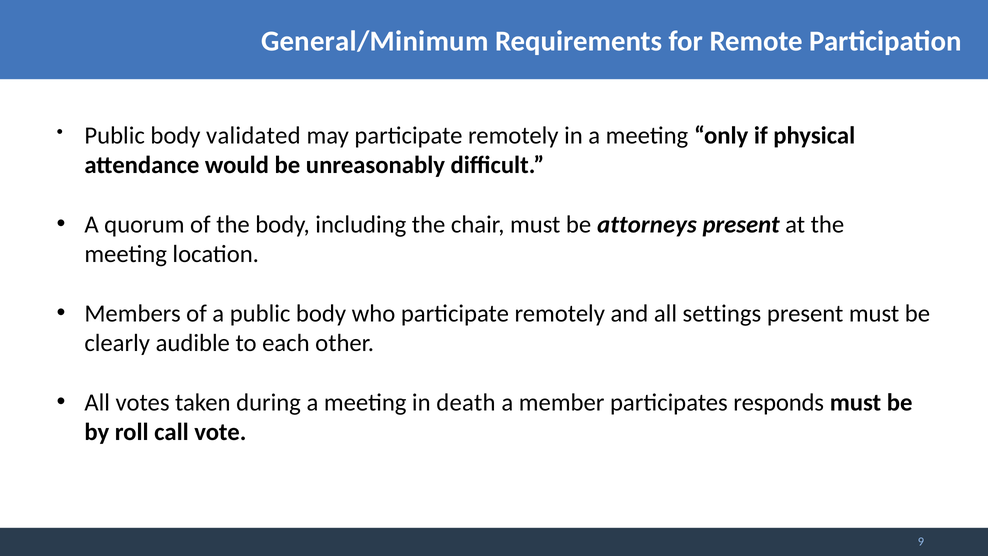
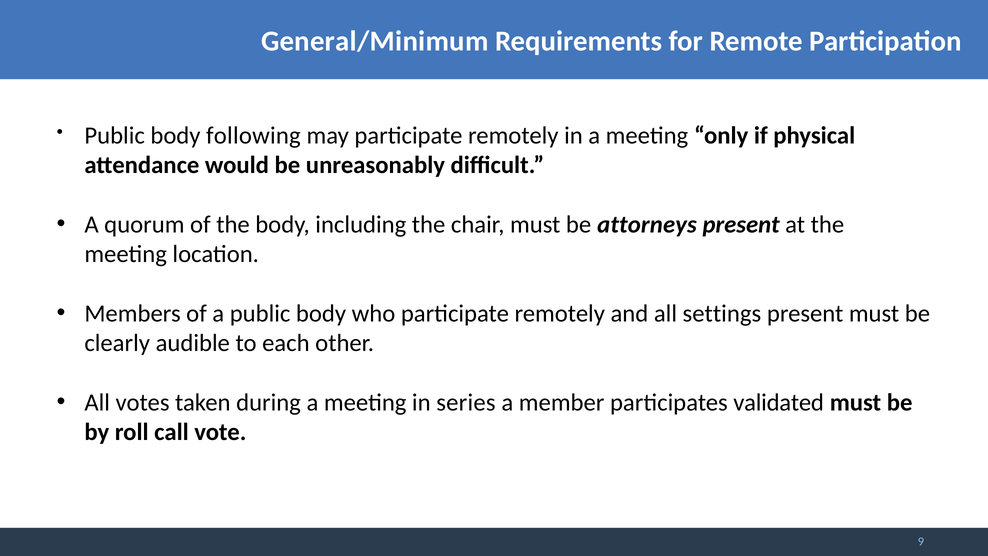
validated: validated -> following
death: death -> series
responds: responds -> validated
